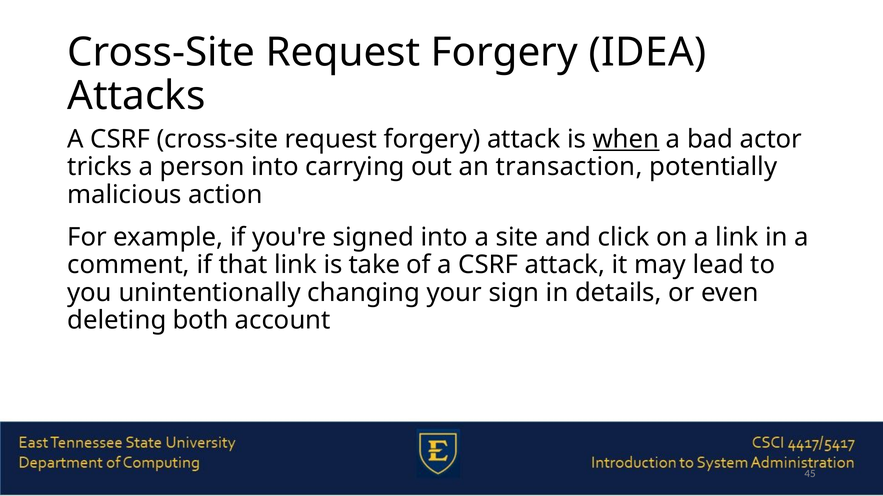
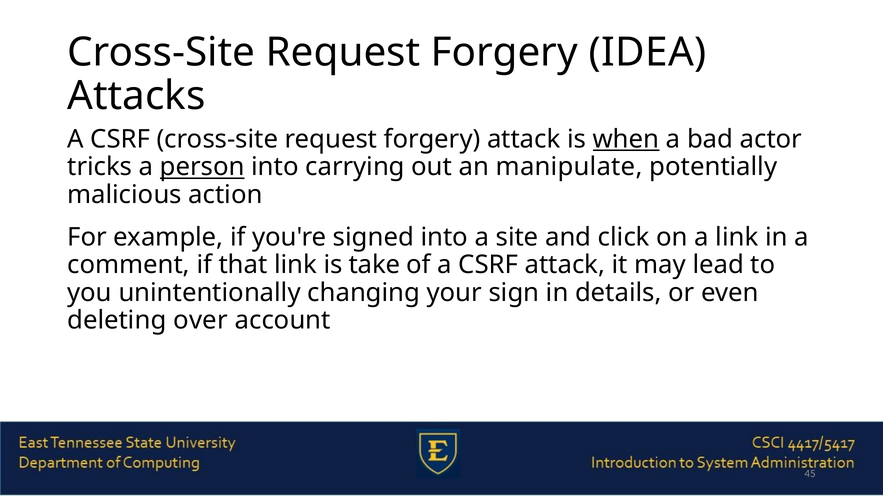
person underline: none -> present
transaction: transaction -> manipulate
both: both -> over
